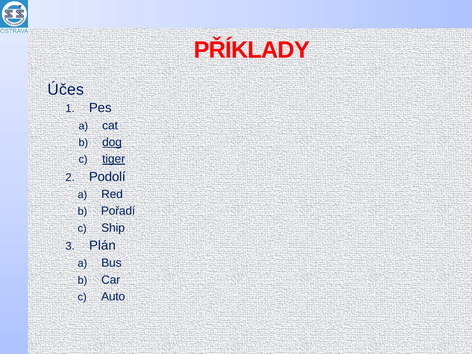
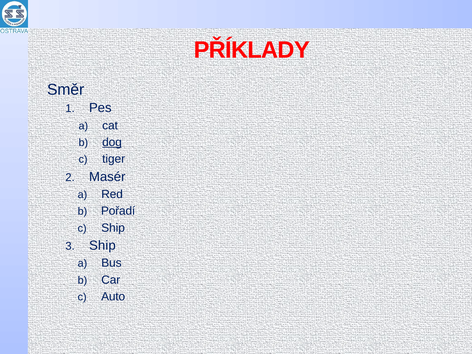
Účes: Účes -> Směr
tiger underline: present -> none
Podolí: Podolí -> Masér
Plán at (102, 246): Plán -> Ship
